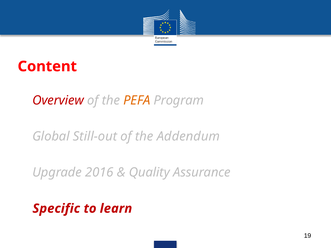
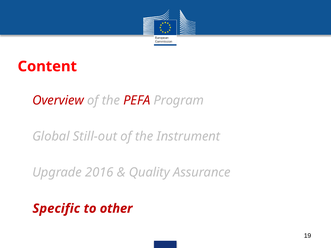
PEFA colour: orange -> red
Addendum: Addendum -> Instrument
learn: learn -> other
